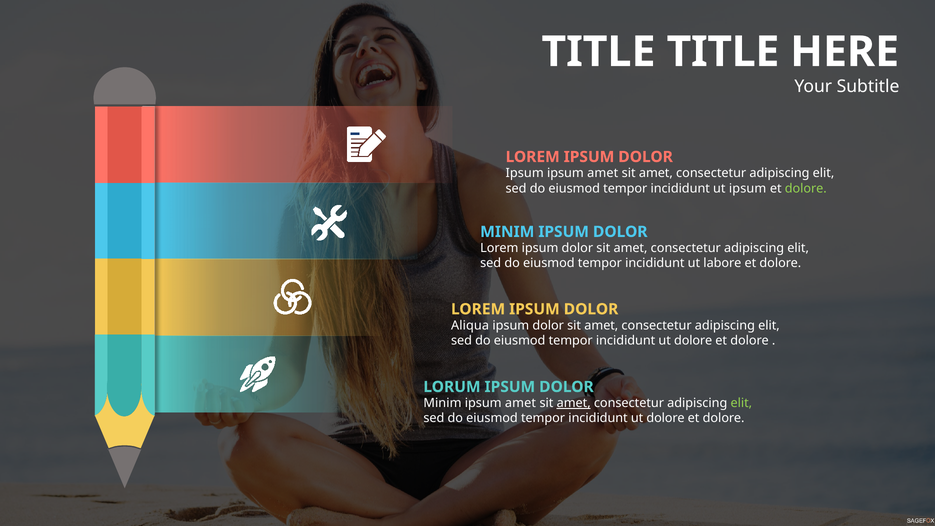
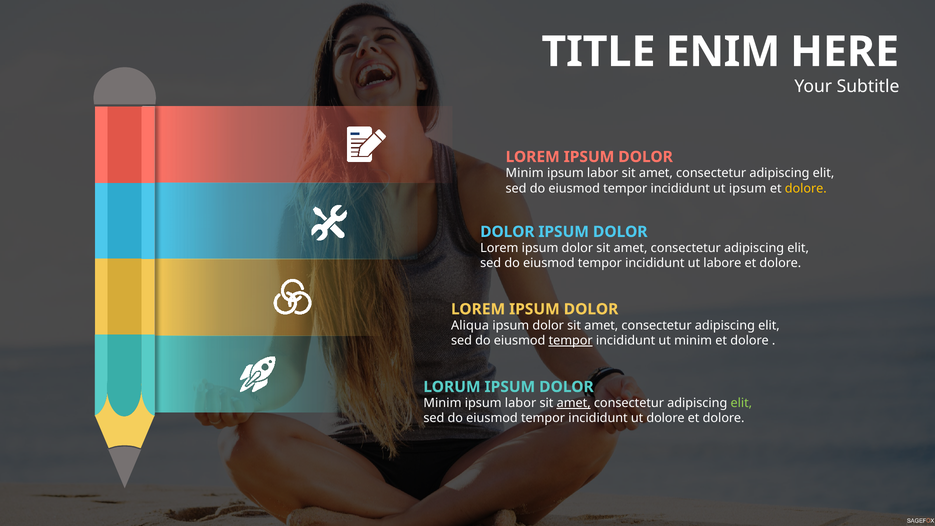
TITLE TITLE: TITLE -> ENIM
Ipsum at (525, 173): Ipsum -> Minim
amet at (603, 173): amet -> labor
dolore at (806, 188) colour: light green -> yellow
MINIM at (507, 232): MINIM -> DOLOR
tempor at (571, 341) underline: none -> present
dolore at (693, 341): dolore -> minim
amet at (521, 403): amet -> labor
